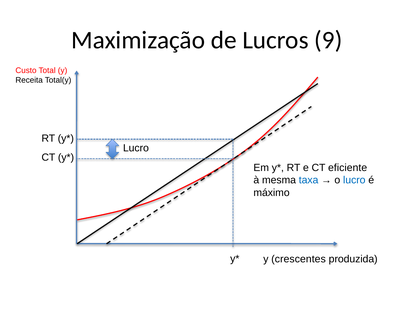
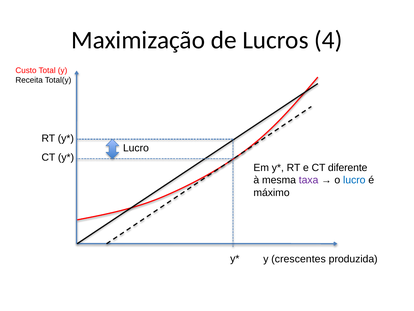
9: 9 -> 4
eficiente: eficiente -> diferente
taxa colour: blue -> purple
